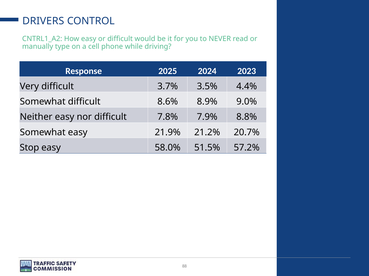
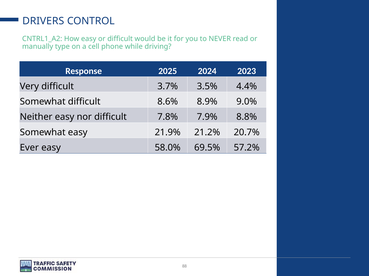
Stop: Stop -> Ever
51.5%: 51.5% -> 69.5%
